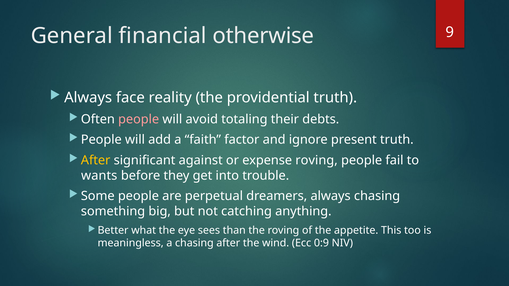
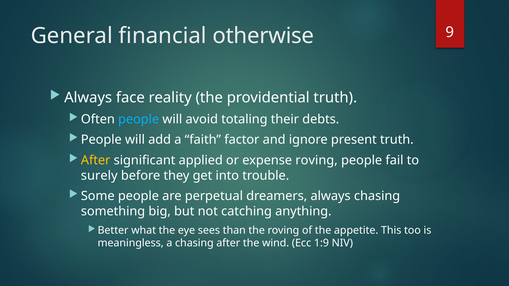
people at (139, 119) colour: pink -> light blue
against: against -> applied
wants: wants -> surely
0:9: 0:9 -> 1:9
